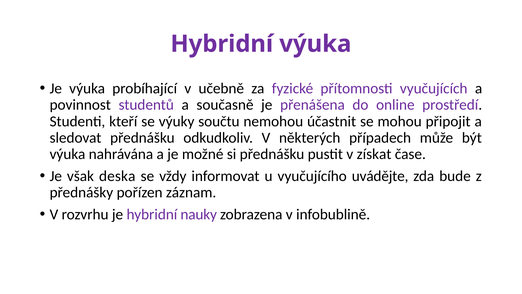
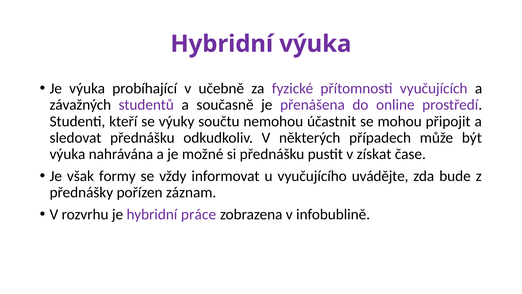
povinnost: povinnost -> závažných
deska: deska -> formy
nauky: nauky -> práce
